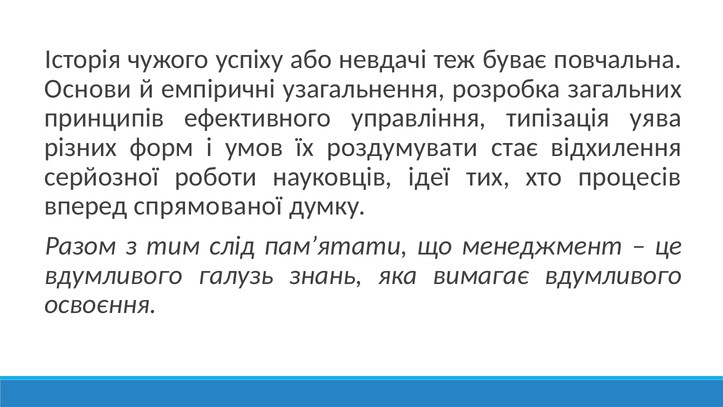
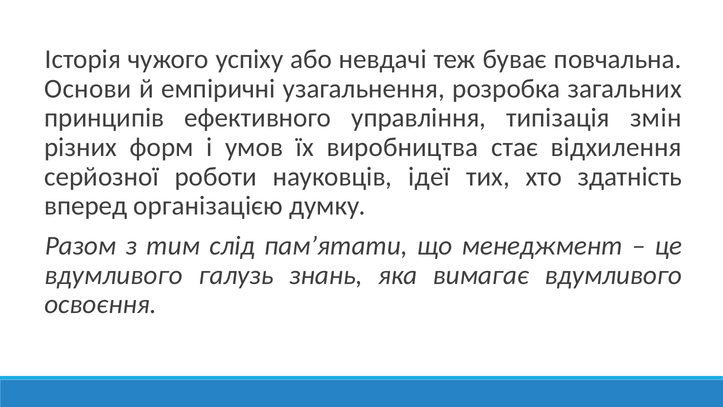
уява: уява -> змін
роздумувати: роздумувати -> виробництва
процесів: процесів -> здатність
спрямованої: спрямованої -> організацією
